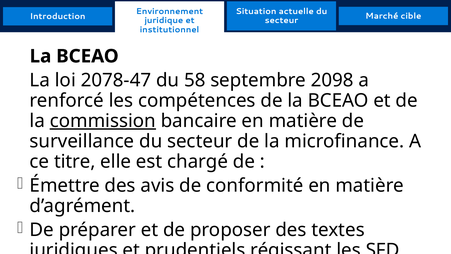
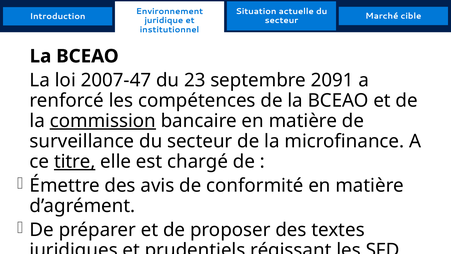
2078-47: 2078-47 -> 2007-47
58: 58 -> 23
2098: 2098 -> 2091
titre underline: none -> present
